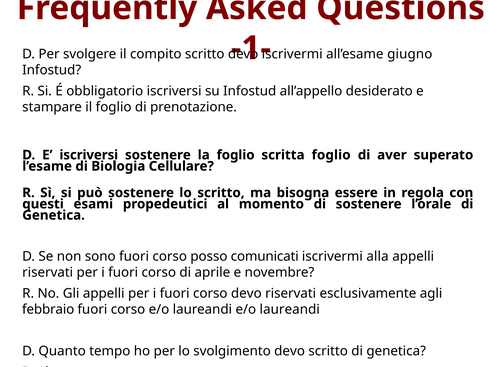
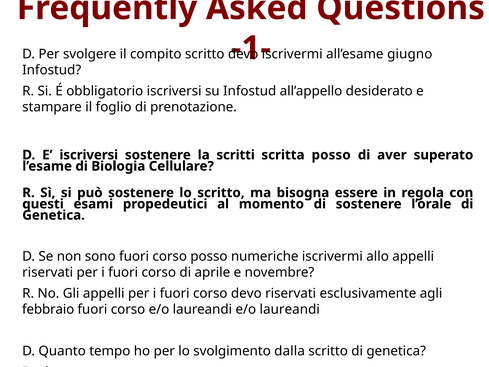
la foglio: foglio -> scritti
scritta foglio: foglio -> posso
comunicati: comunicati -> numeriche
alla: alla -> allo
svolgimento devo: devo -> dalla
